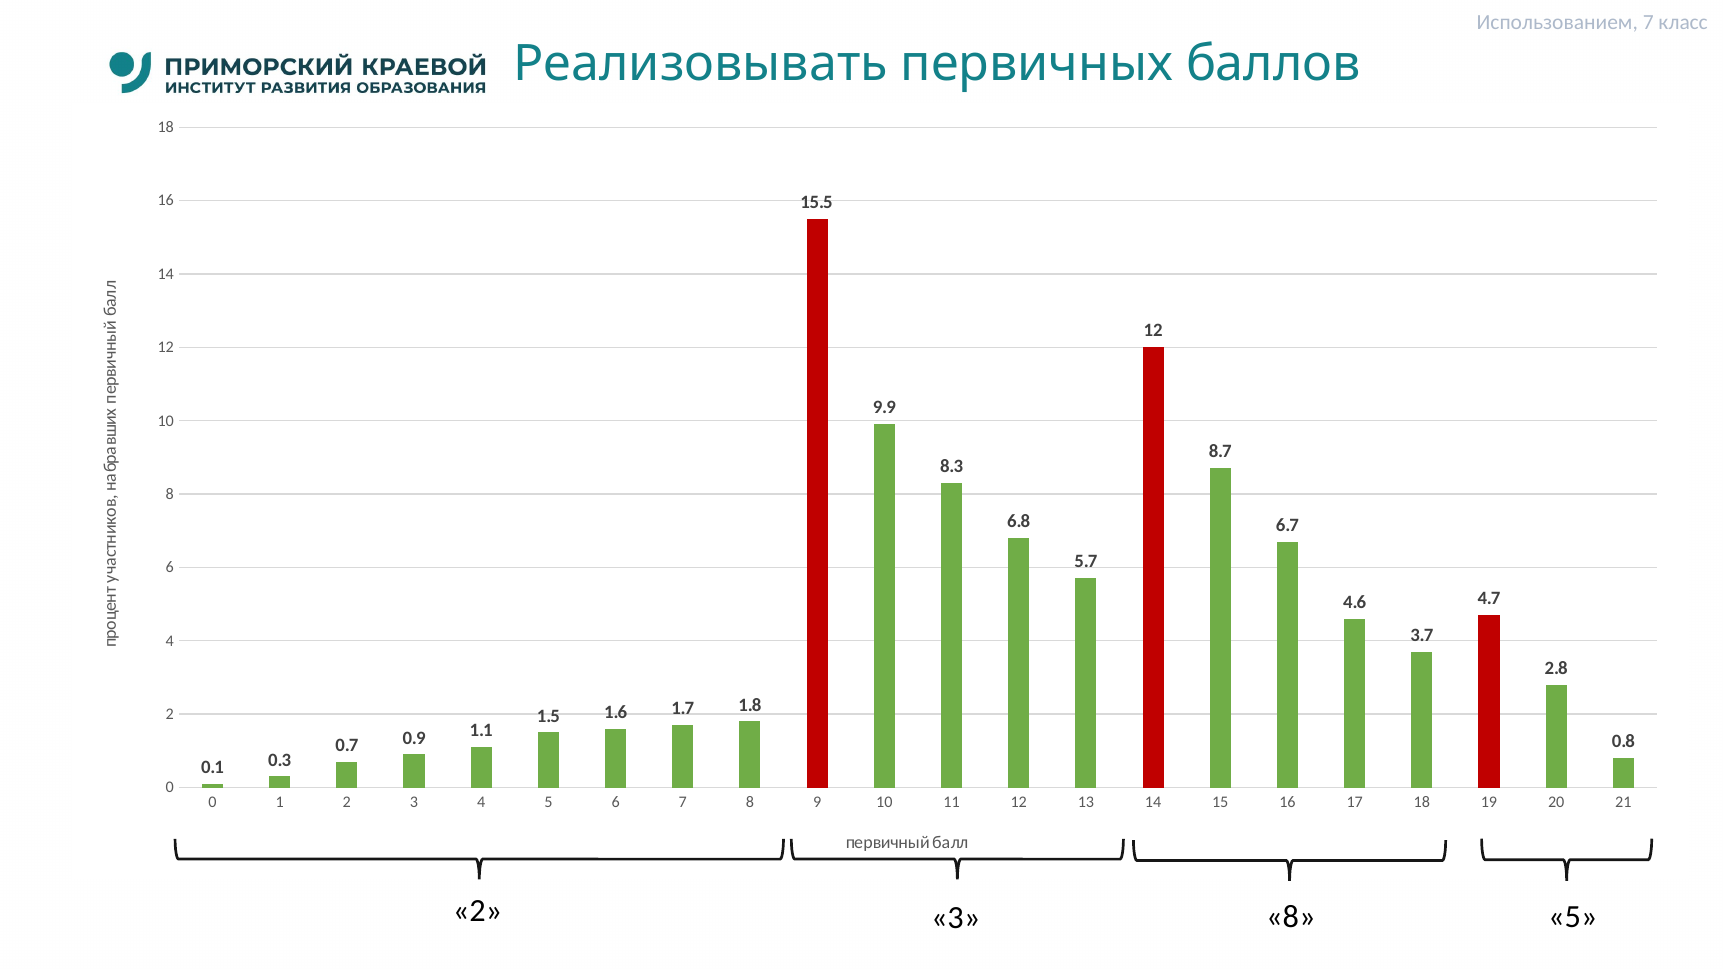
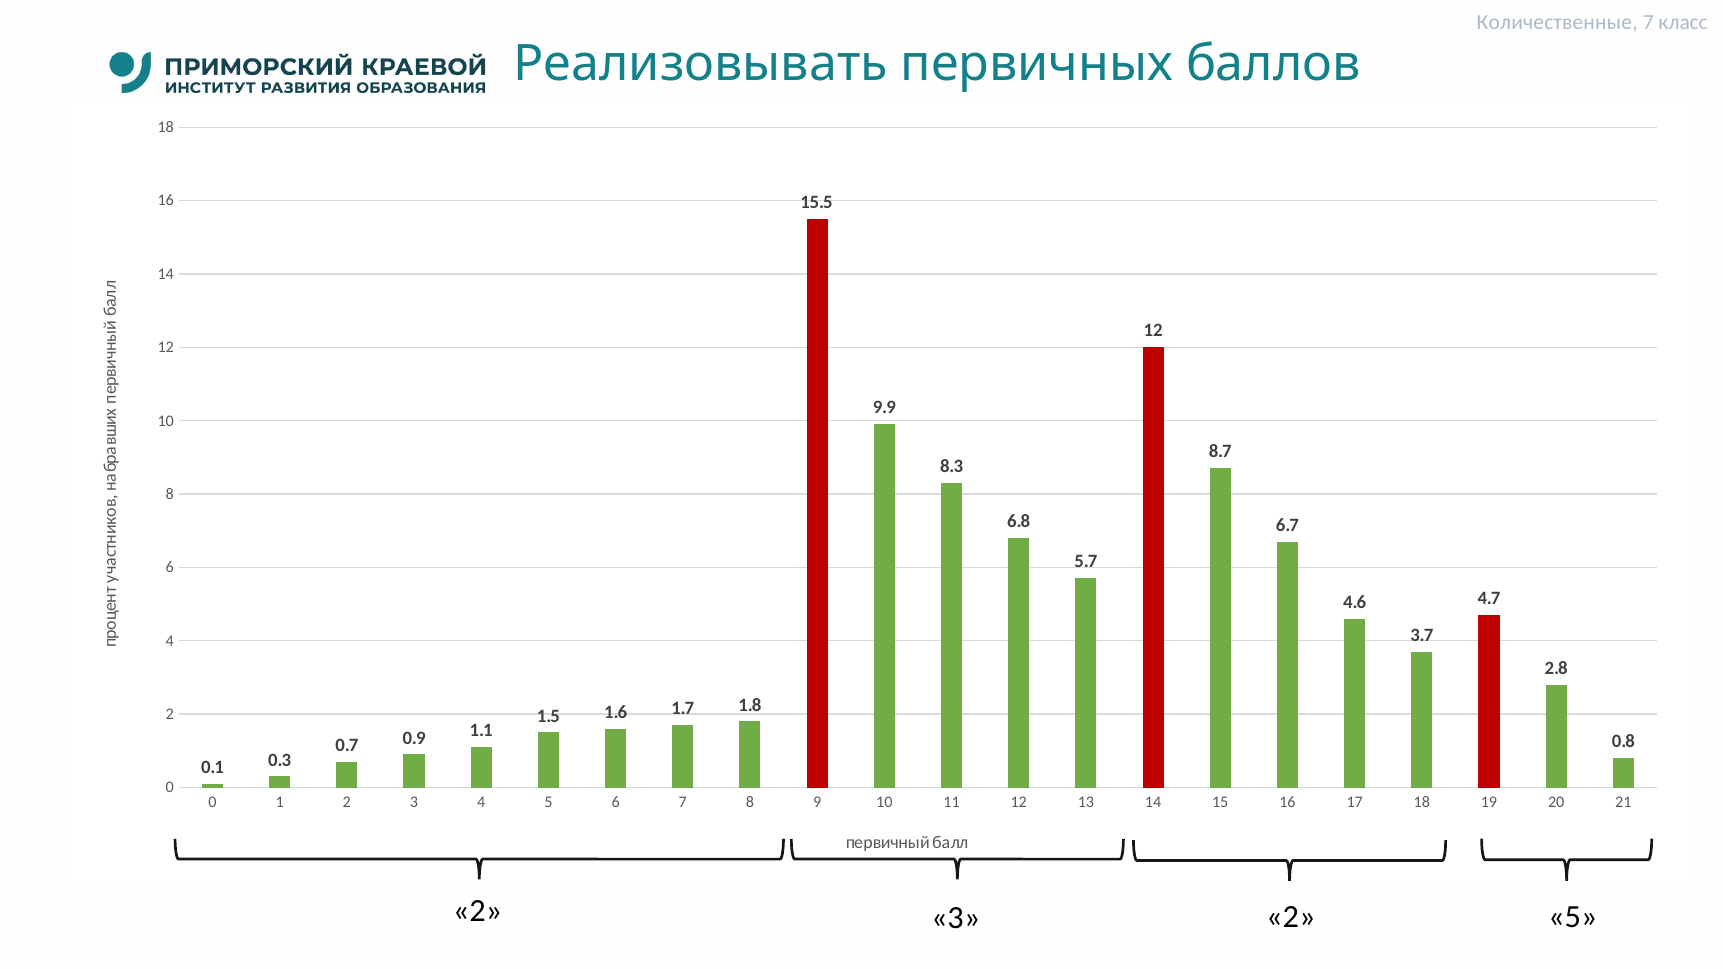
Использованием: Использованием -> Количественные
3 8: 8 -> 2
